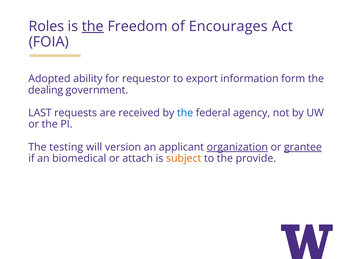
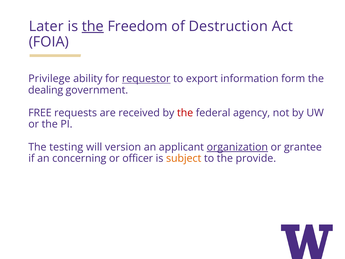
Roles: Roles -> Later
Encourages: Encourages -> Destruction
Adopted: Adopted -> Privilege
requestor underline: none -> present
LAST: LAST -> FREE
the at (185, 113) colour: blue -> red
grantee underline: present -> none
biomedical: biomedical -> concerning
attach: attach -> officer
